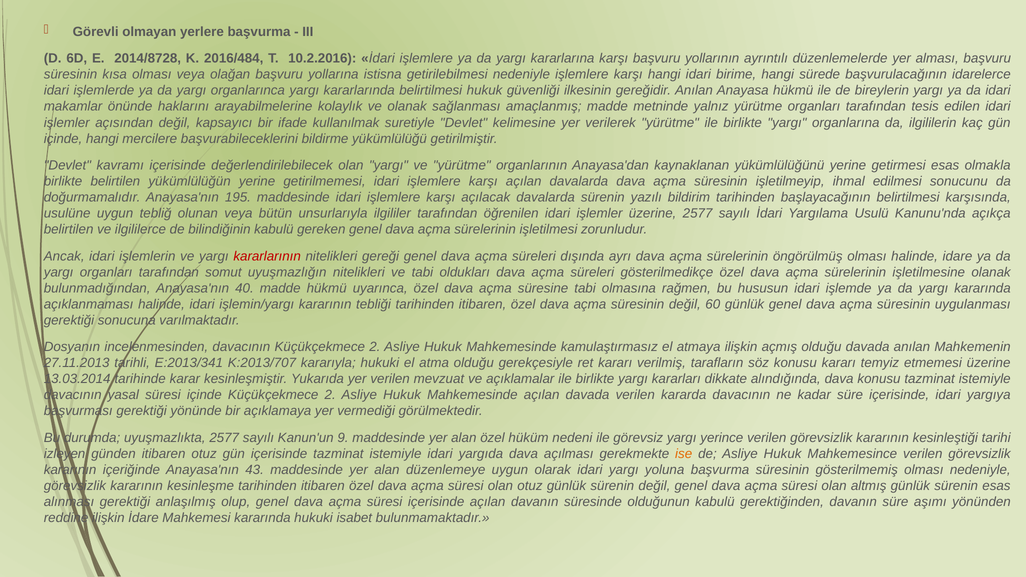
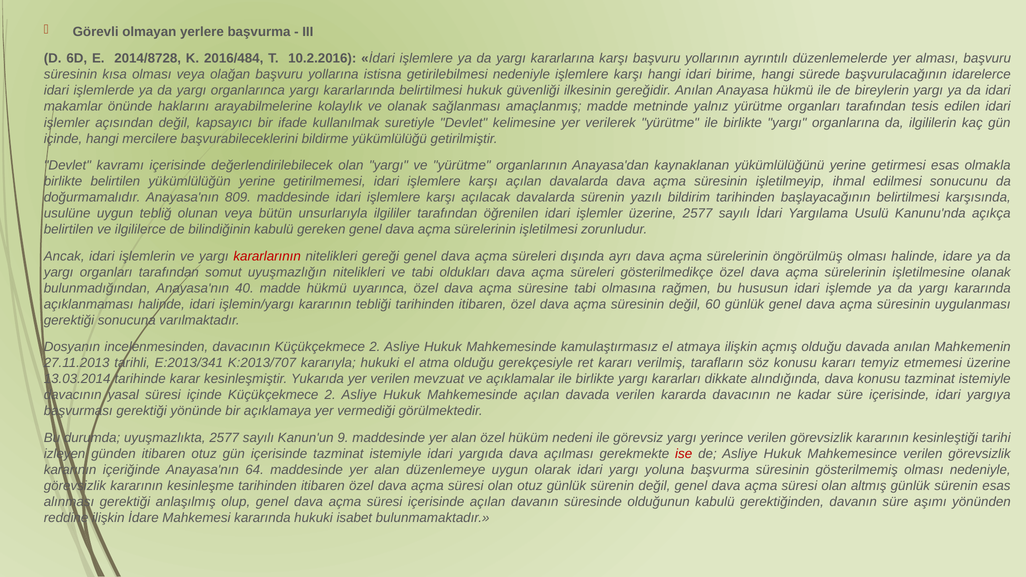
195: 195 -> 809
ise colour: orange -> red
43: 43 -> 64
